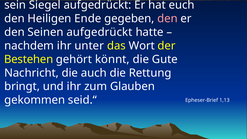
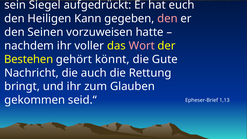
Ende: Ende -> Kann
Seinen aufgedrückt: aufgedrückt -> vorzuweisen
unter: unter -> voller
Wort colour: white -> pink
